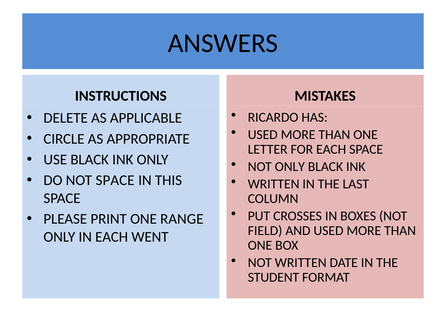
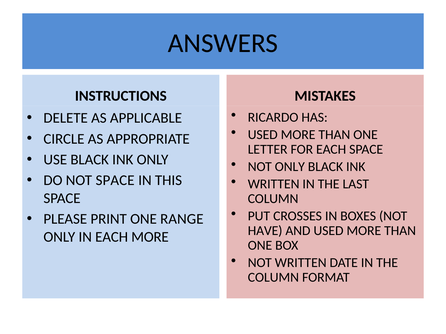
FIELD: FIELD -> HAVE
EACH WENT: WENT -> MORE
STUDENT at (273, 278): STUDENT -> COLUMN
